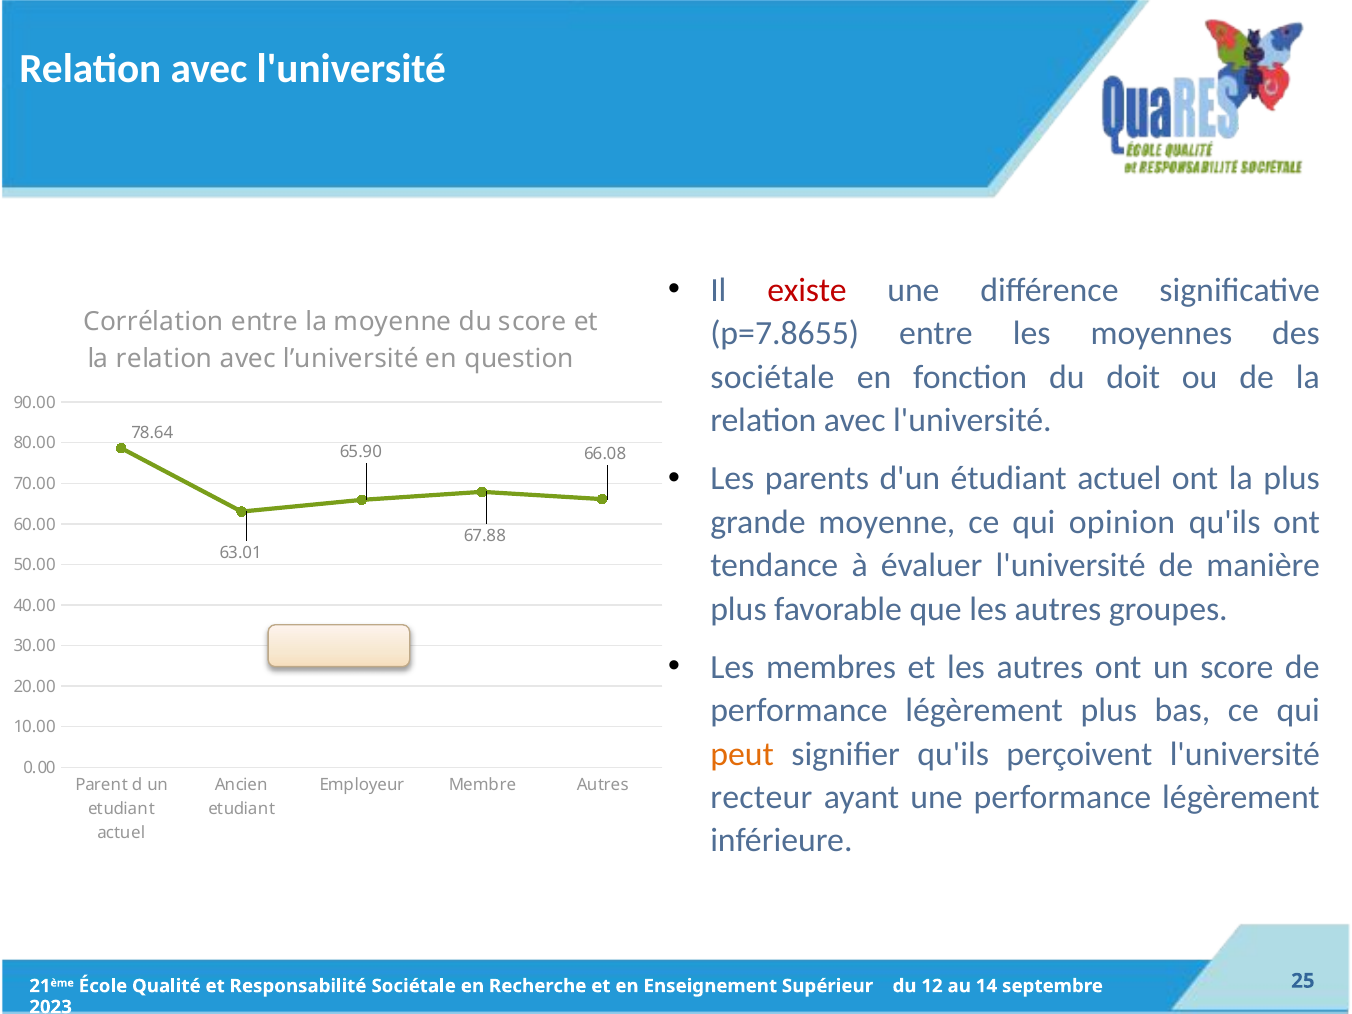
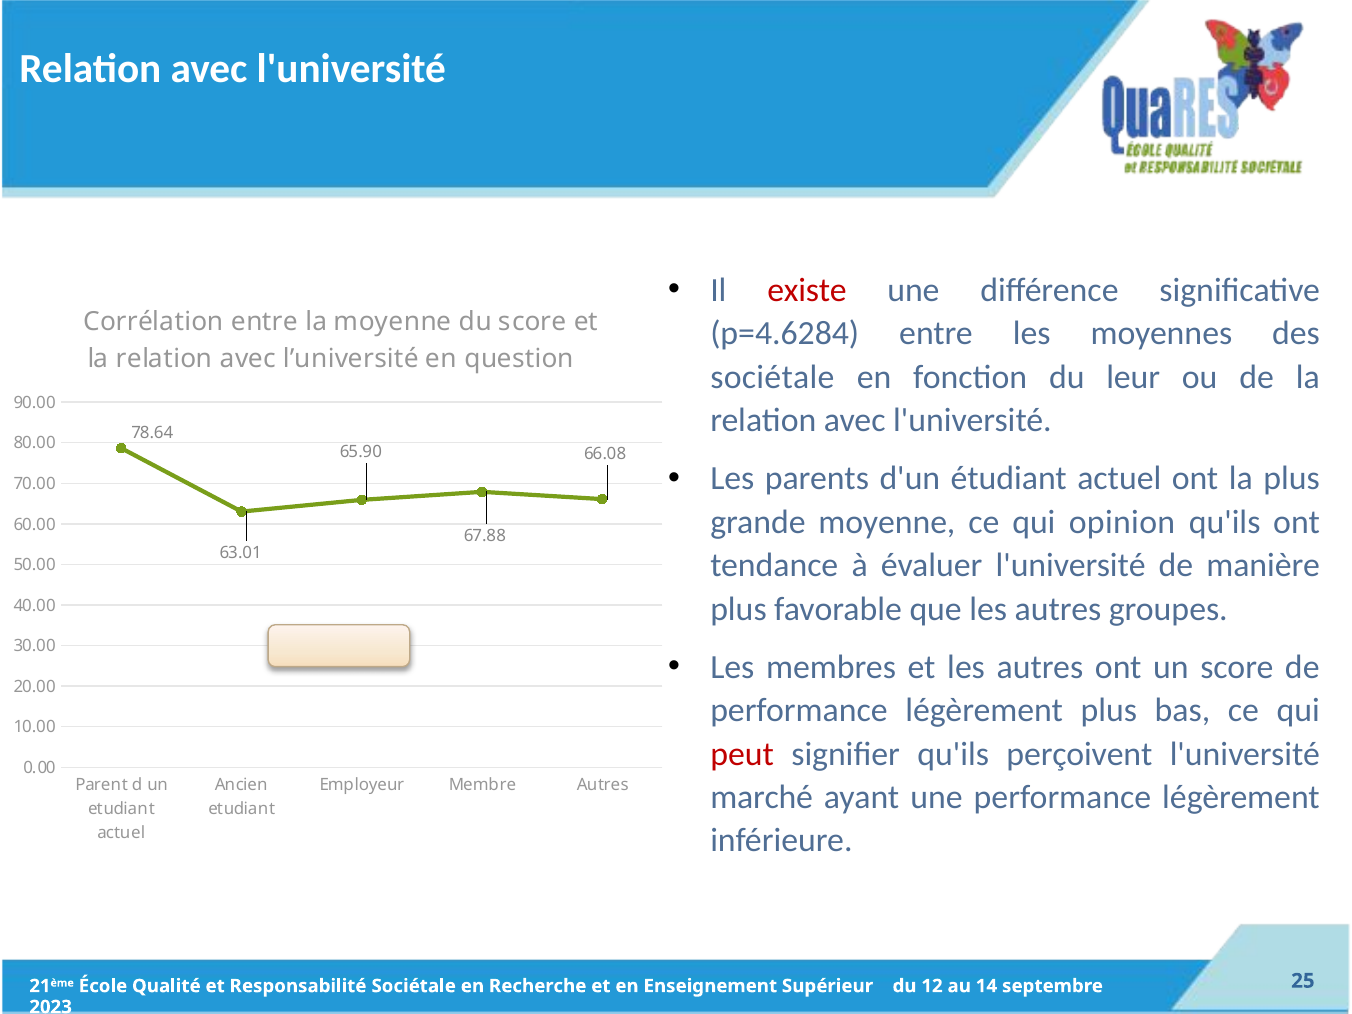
p=7.8655: p=7.8655 -> p=4.6284
doit: doit -> leur
peut colour: orange -> red
recteur: recteur -> marché
